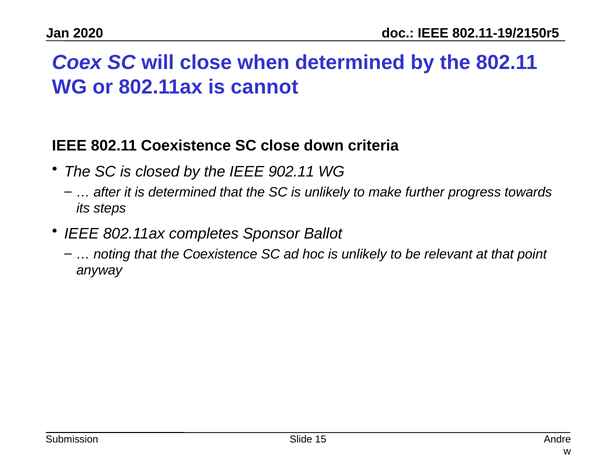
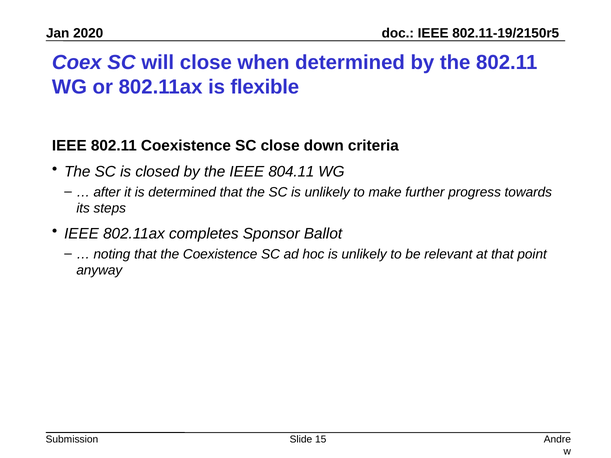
cannot: cannot -> flexible
902.11: 902.11 -> 804.11
